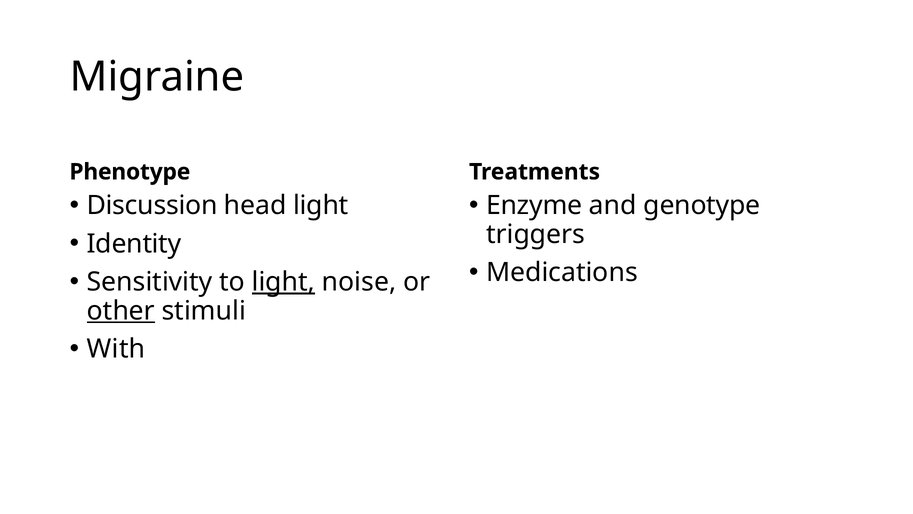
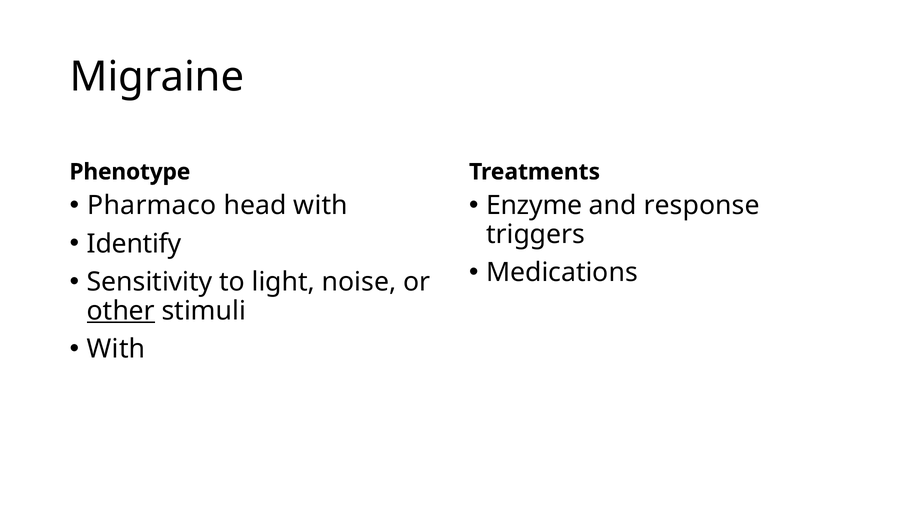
Discussion: Discussion -> Pharmaco
head light: light -> with
genotype: genotype -> response
Identity: Identity -> Identify
light at (283, 282) underline: present -> none
